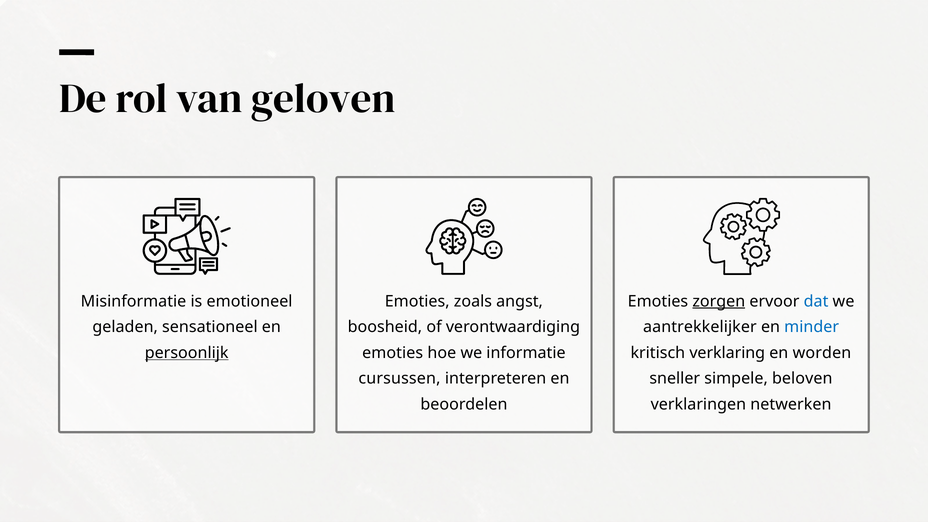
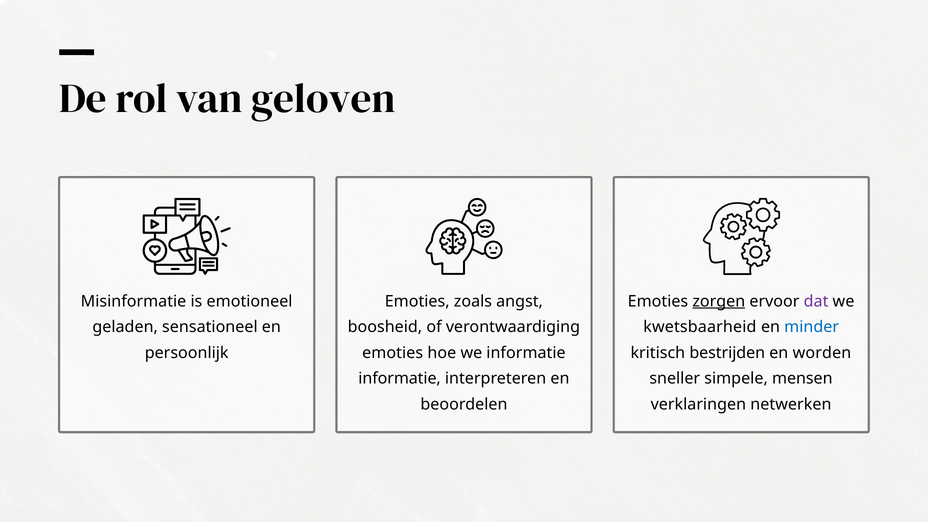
dat colour: blue -> purple
aantrekkelijker: aantrekkelijker -> kwetsbaarheid
persoonlijk underline: present -> none
verklaring: verklaring -> bestrijden
cursussen at (399, 379): cursussen -> informatie
beloven: beloven -> mensen
